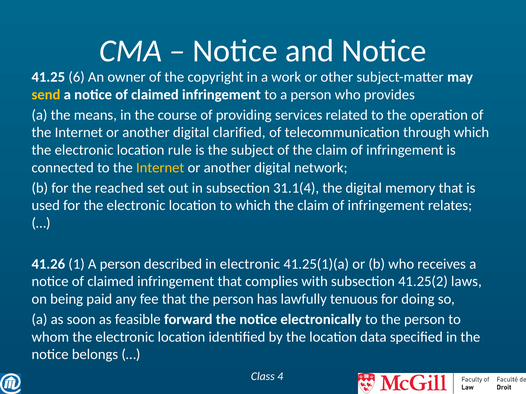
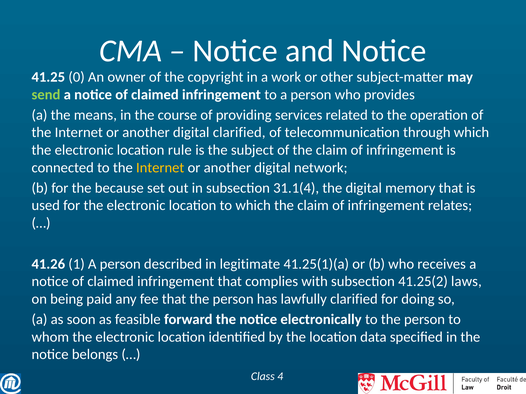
6: 6 -> 0
send colour: yellow -> light green
reached: reached -> because
in electronic: electronic -> legitimate
lawfully tenuous: tenuous -> clarified
